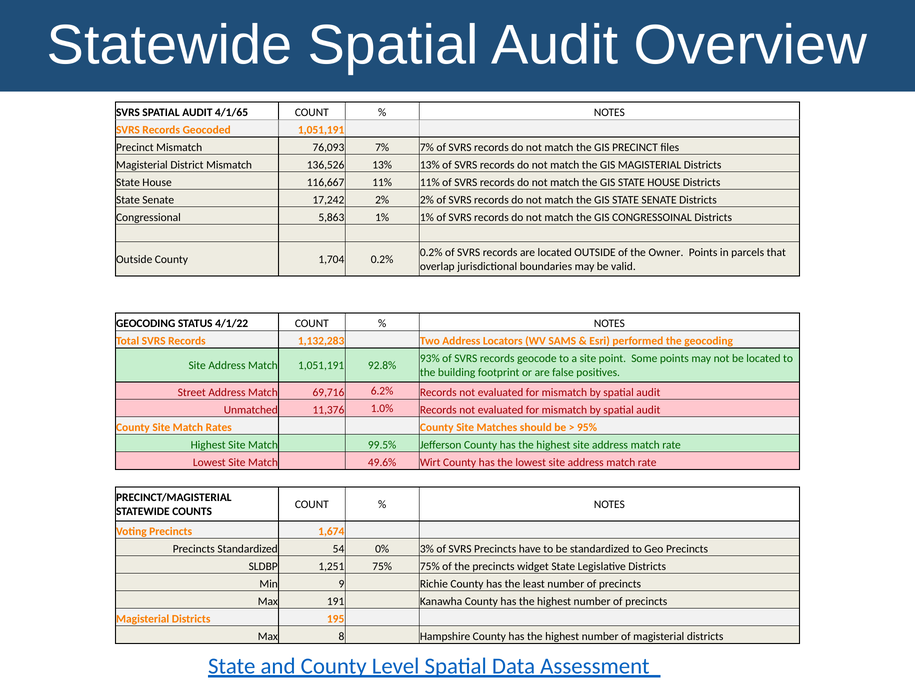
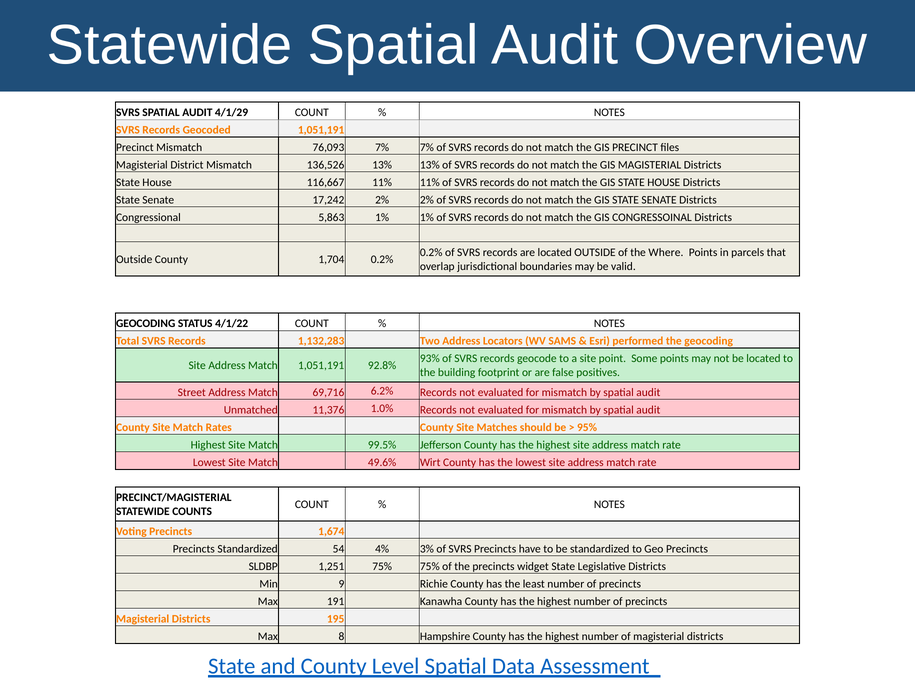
4/1/65: 4/1/65 -> 4/1/29
Owner: Owner -> Where
0%: 0% -> 4%
